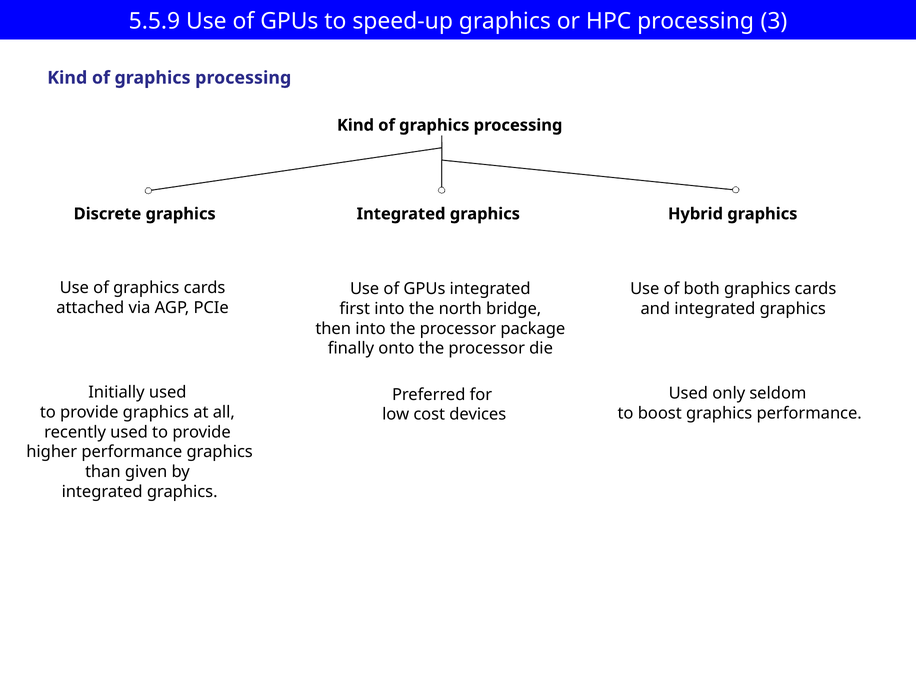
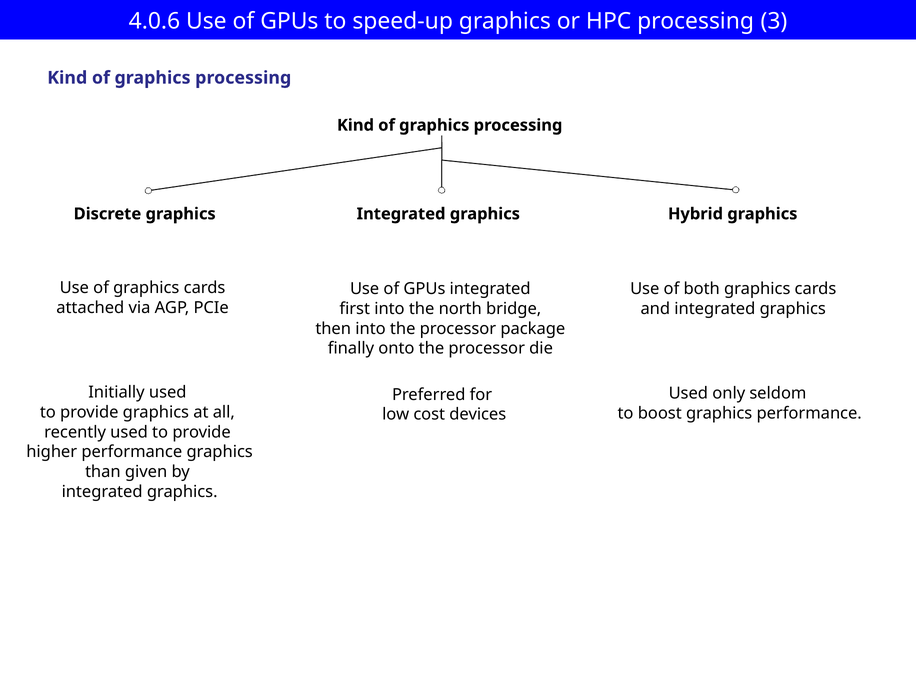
5.5.9: 5.5.9 -> 4.0.6
